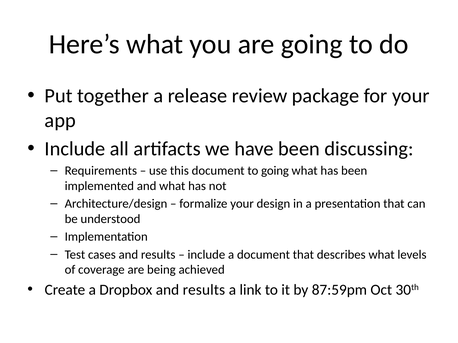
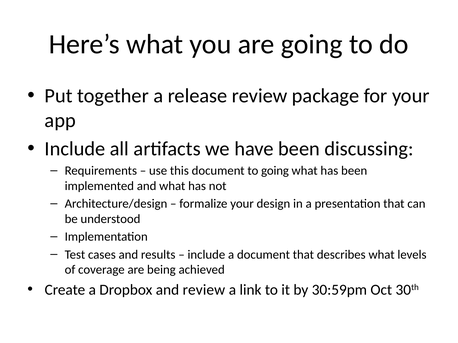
Dropbox and results: results -> review
87:59pm: 87:59pm -> 30:59pm
